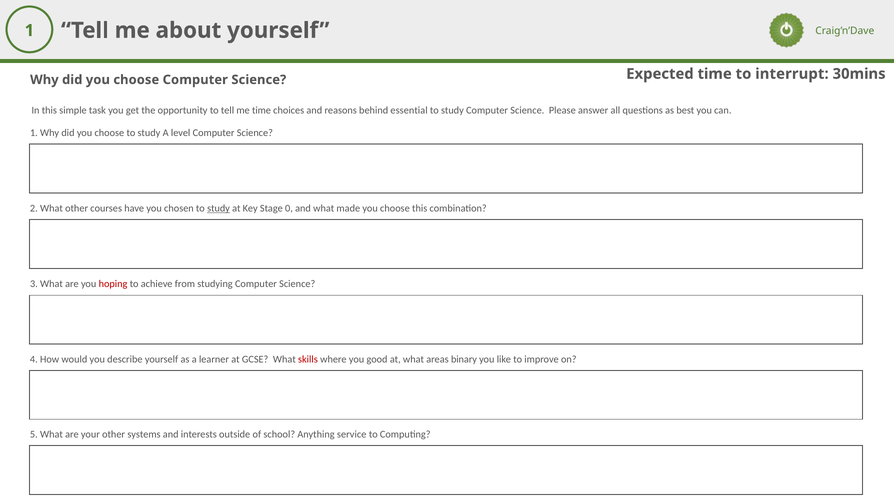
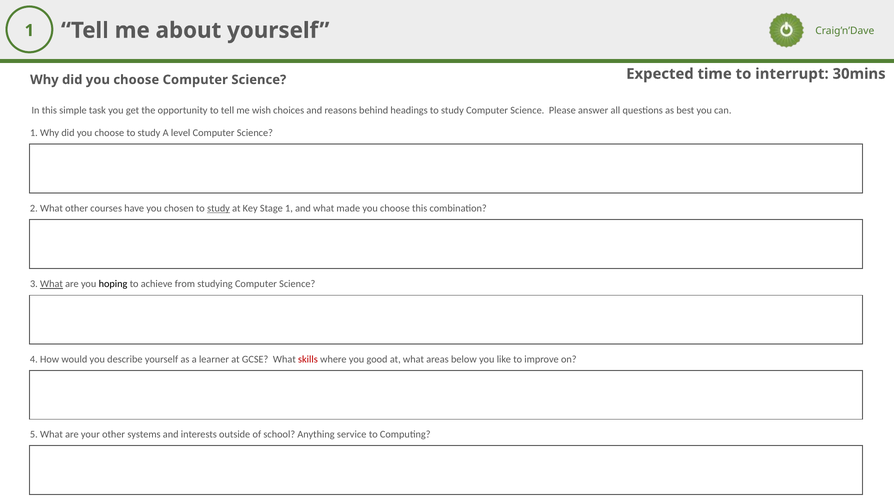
me time: time -> wish
essential: essential -> headings
Stage 0: 0 -> 1
What at (51, 284) underline: none -> present
hoping colour: red -> black
binary: binary -> below
